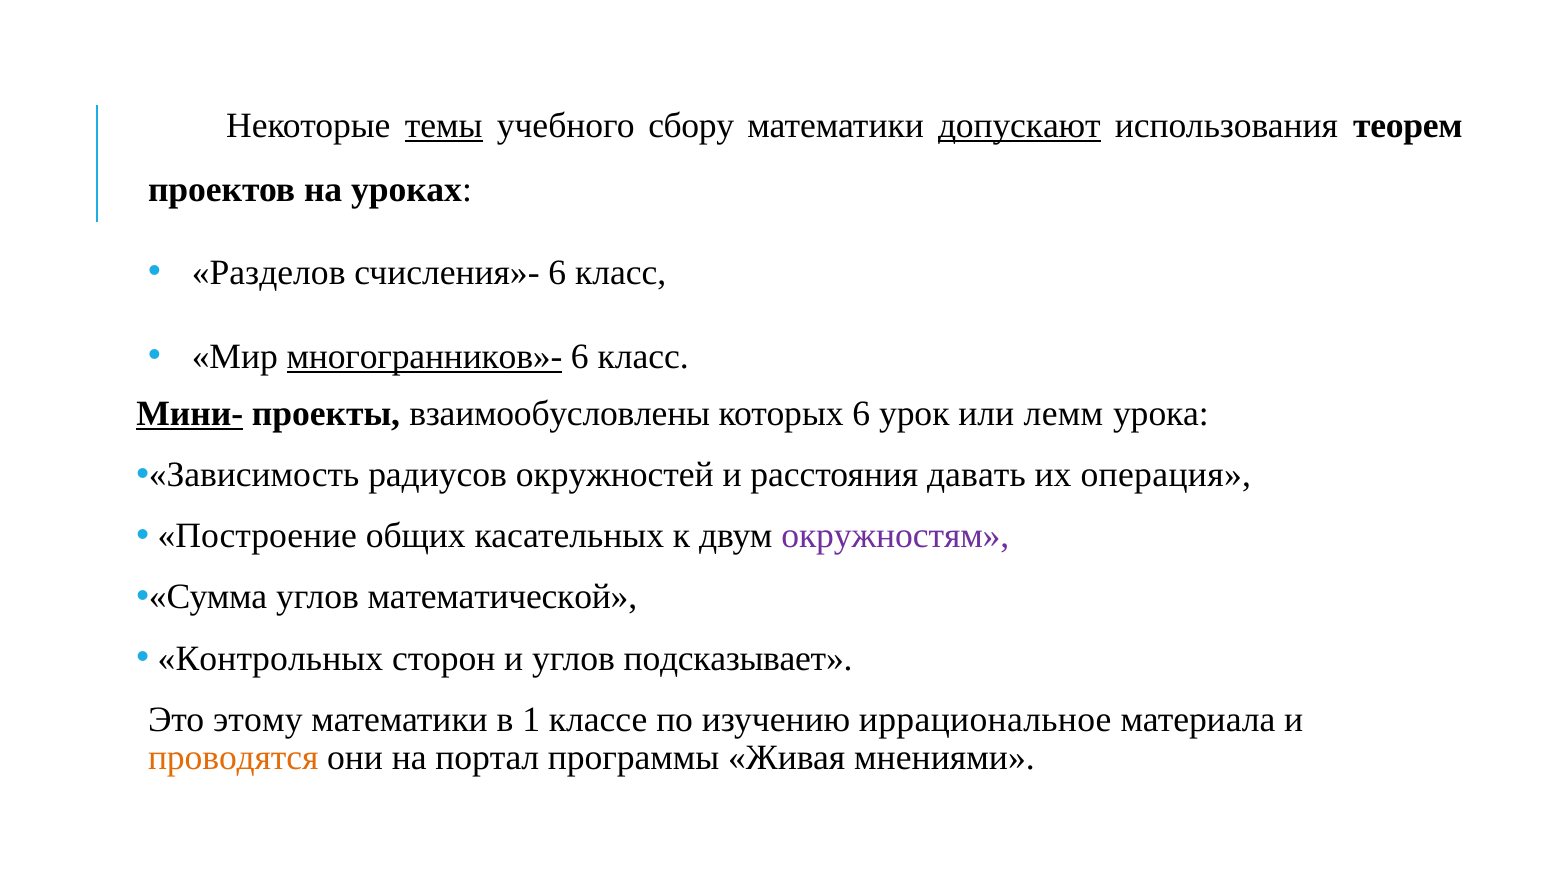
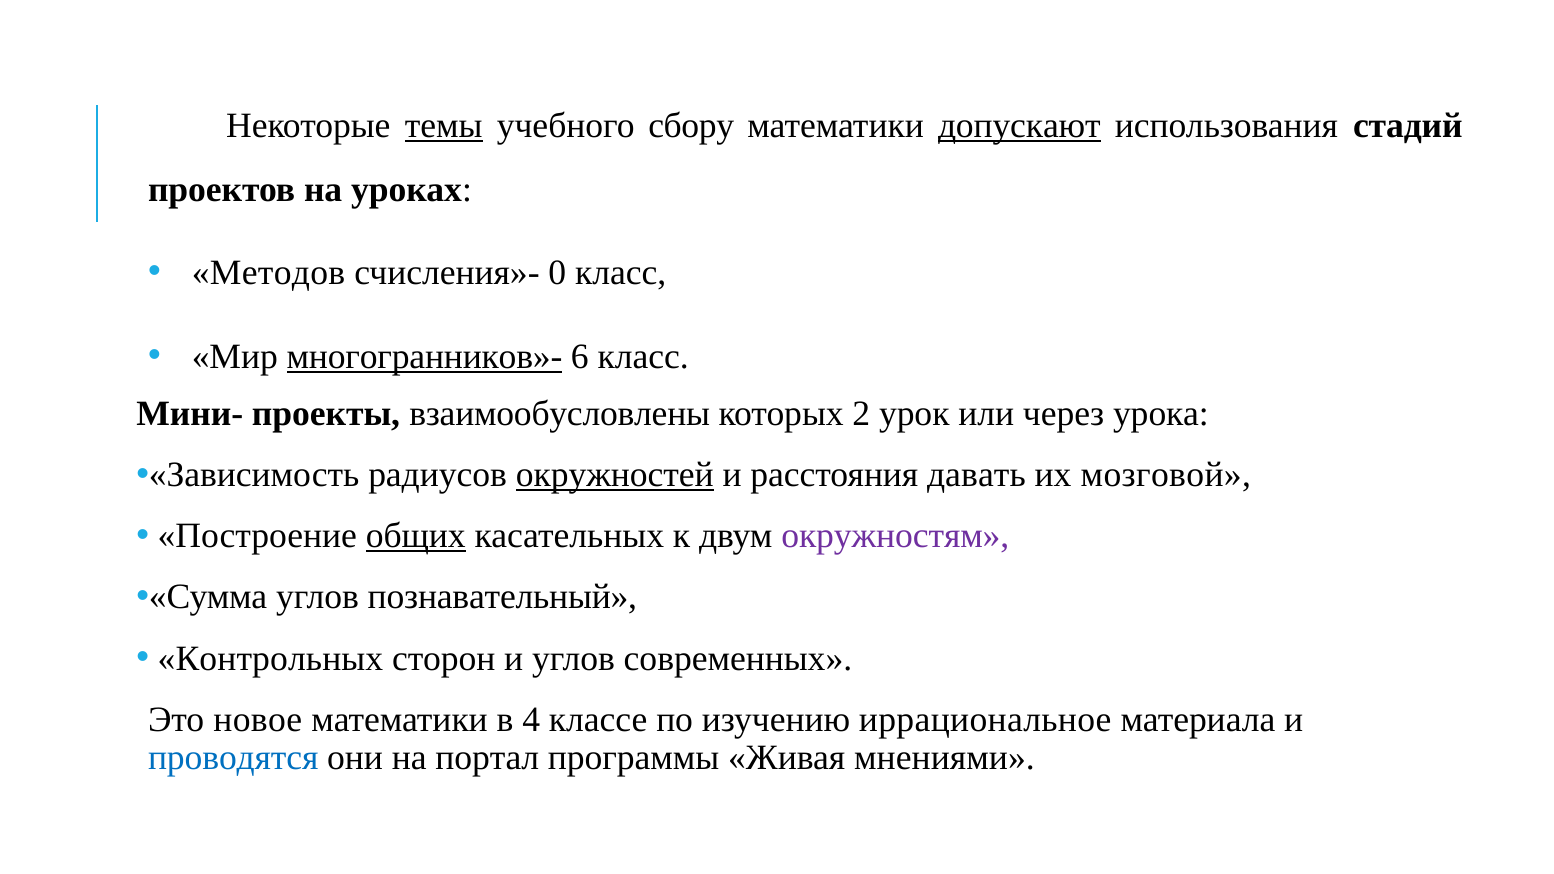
теорем: теорем -> стадий
Разделов: Разделов -> Методов
счисления»- 6: 6 -> 0
Мини- underline: present -> none
которых 6: 6 -> 2
лемм: лемм -> через
окружностей underline: none -> present
операция: операция -> мозговой
общих underline: none -> present
математической: математической -> познавательный
подсказывает: подсказывает -> современных
этому: этому -> новое
1: 1 -> 4
проводятся colour: orange -> blue
